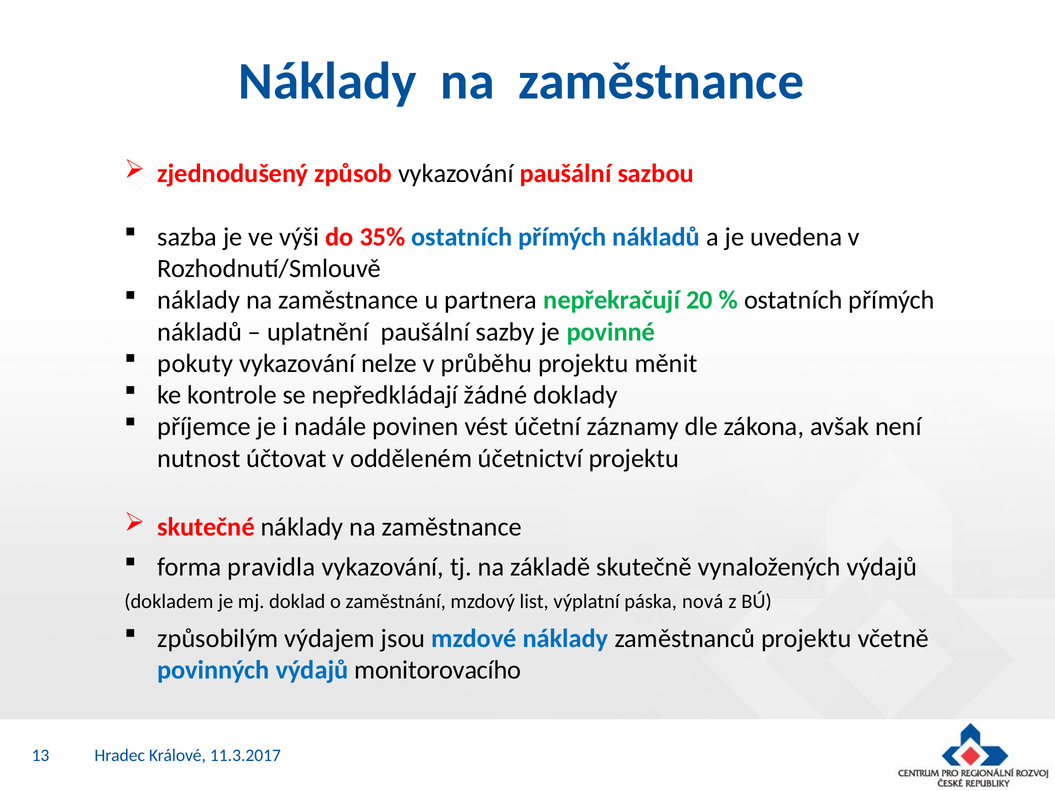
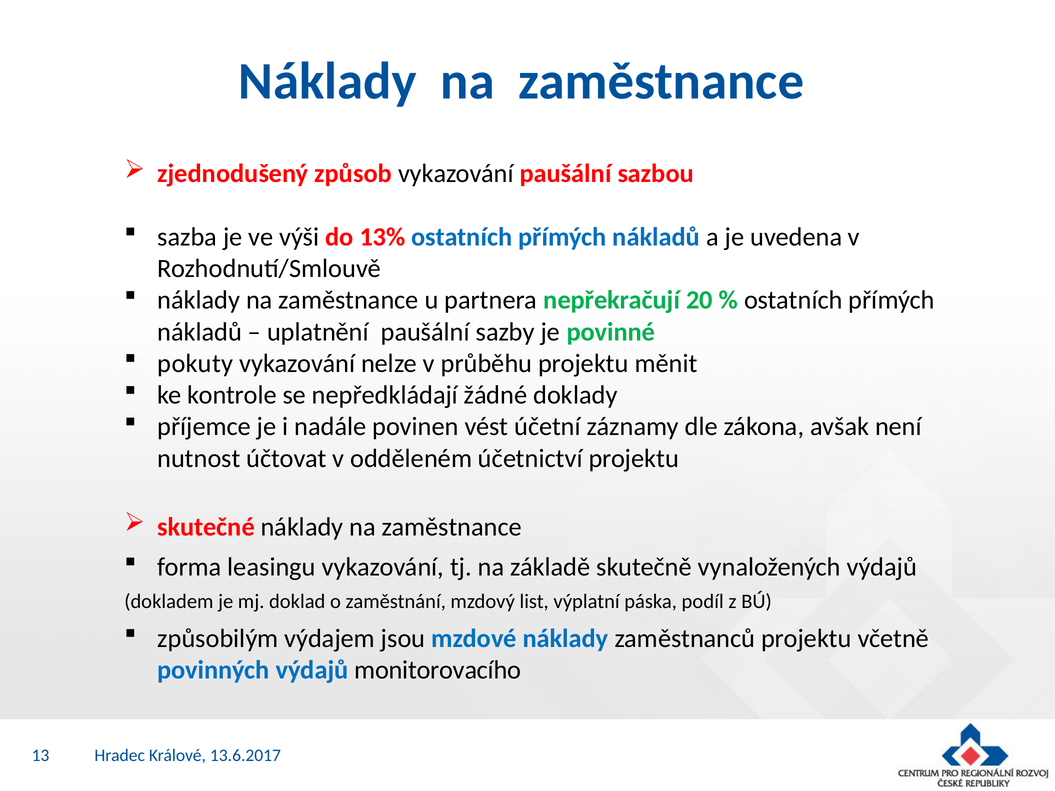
35%: 35% -> 13%
pravidla: pravidla -> leasingu
nová: nová -> podíl
11.3.2017: 11.3.2017 -> 13.6.2017
